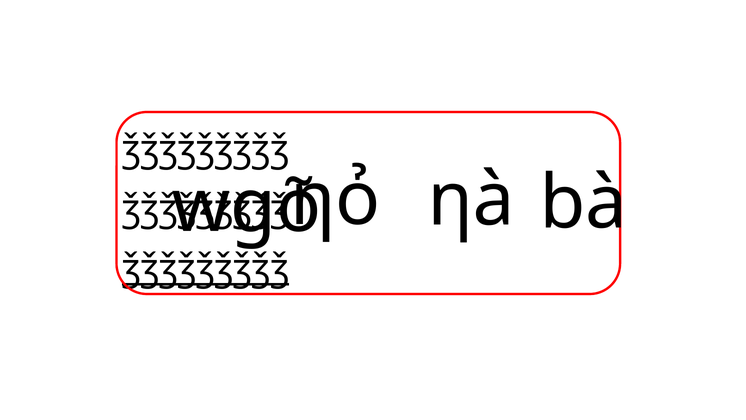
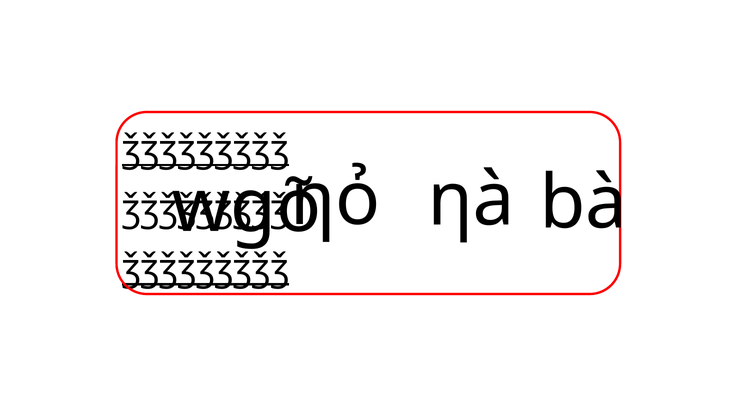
ǯǯǯǯǯǯǯǯǯ at (206, 149) underline: none -> present
